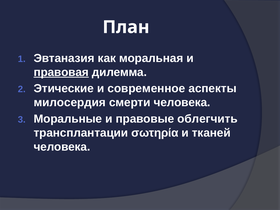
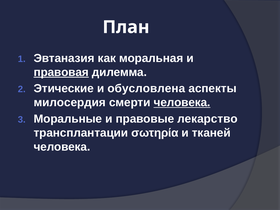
современное: современное -> обусловлена
человека at (182, 103) underline: none -> present
облегчить: облегчить -> лекарство
